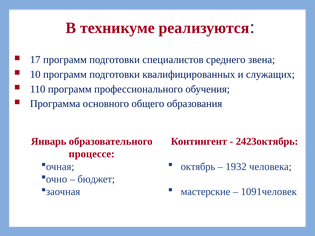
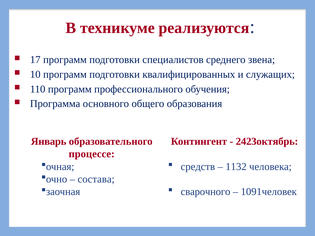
октябрь: октябрь -> средств
1932: 1932 -> 1132
бюджет: бюджет -> состава
мастерские: мастерские -> сварочного
